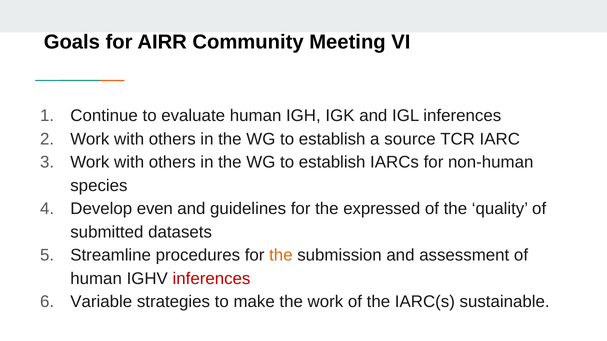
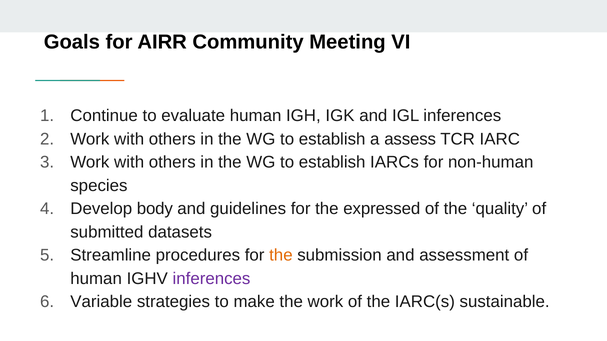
source: source -> assess
even: even -> body
inferences at (211, 279) colour: red -> purple
